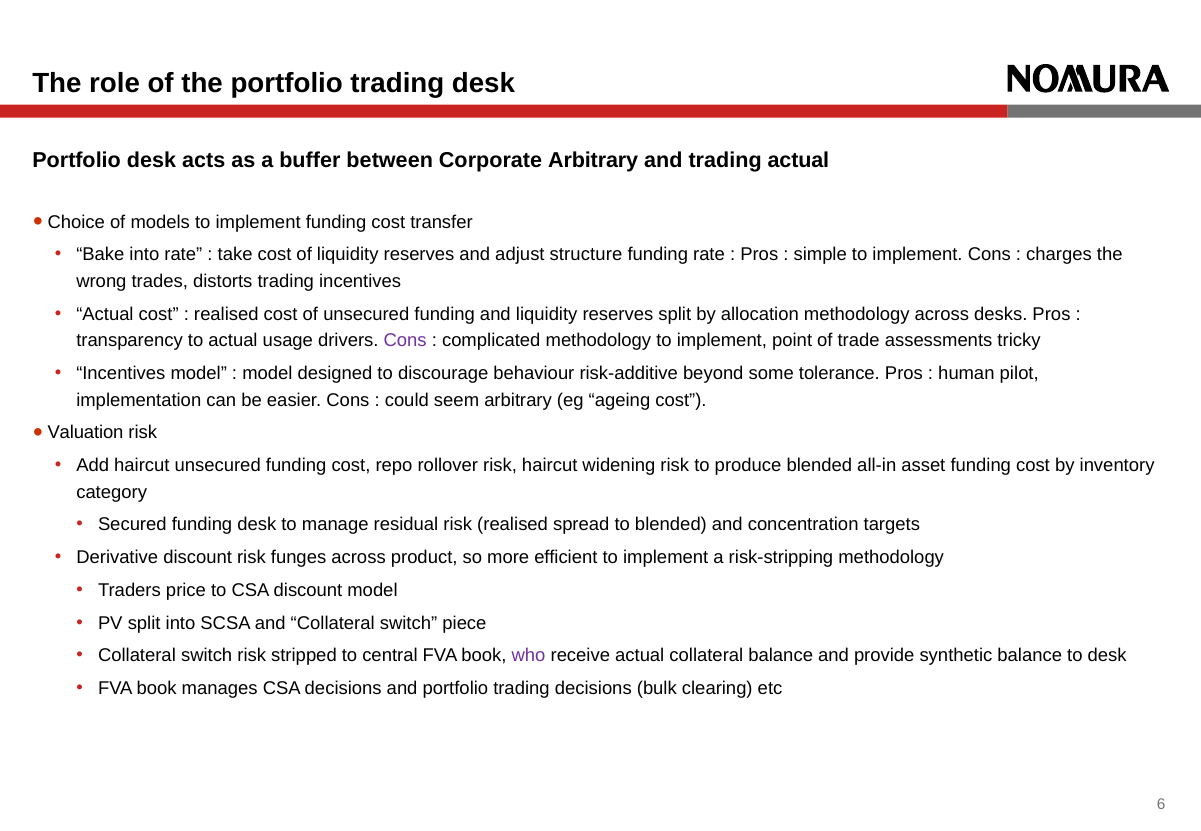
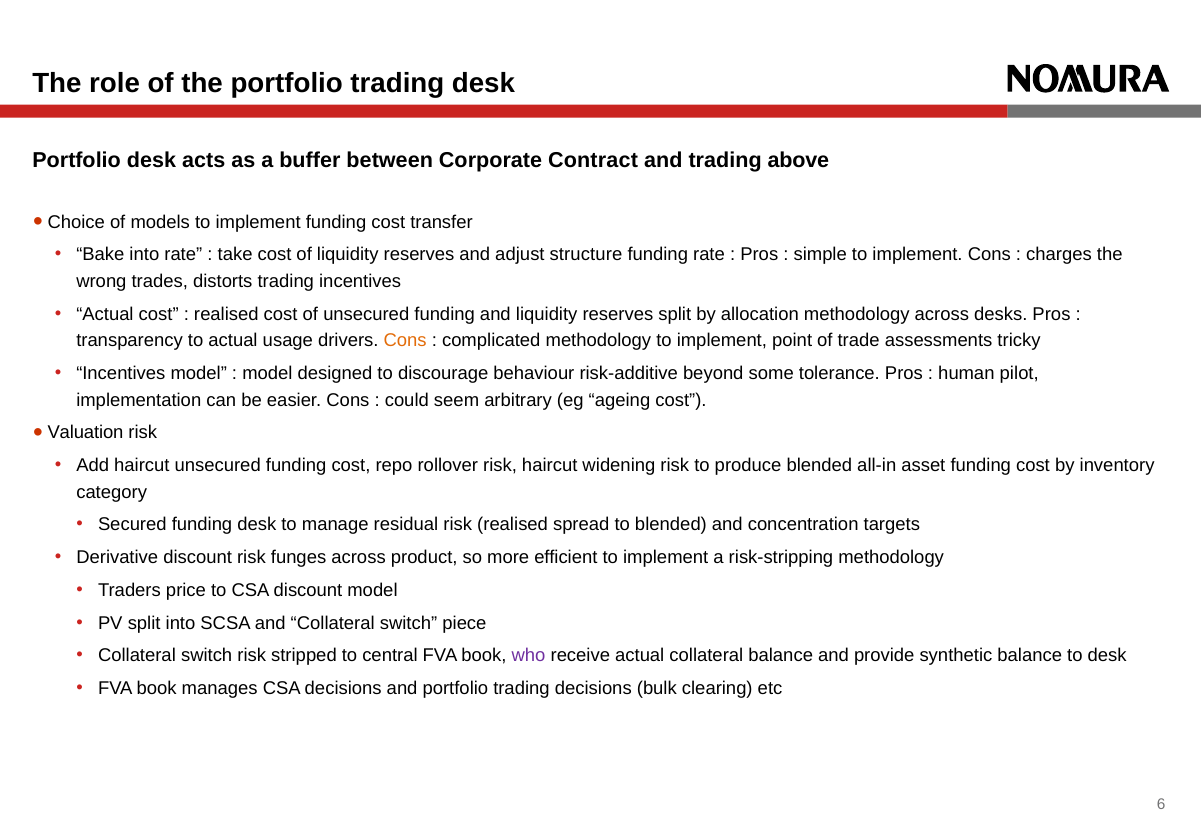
Corporate Arbitrary: Arbitrary -> Contract
trading actual: actual -> above
Cons at (405, 341) colour: purple -> orange
